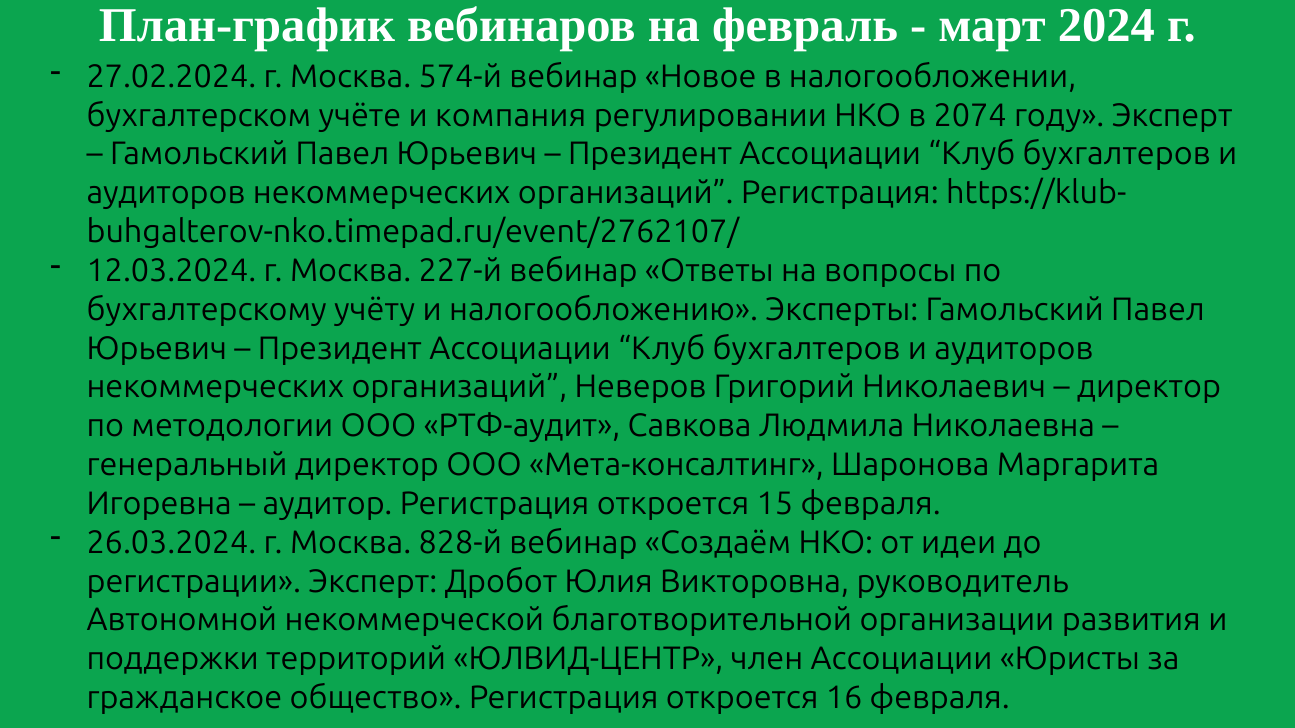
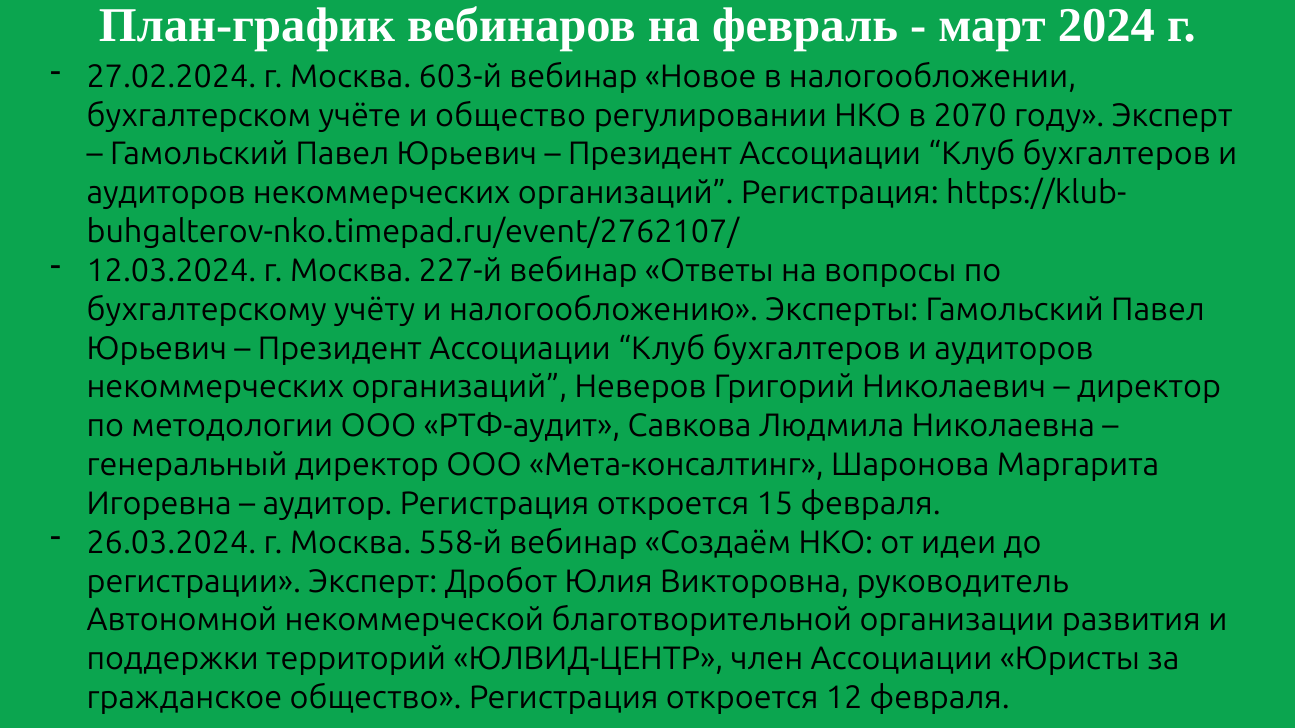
574-й: 574-й -> 603-й
и компания: компания -> общество
2074: 2074 -> 2070
828-й: 828-й -> 558-й
16: 16 -> 12
